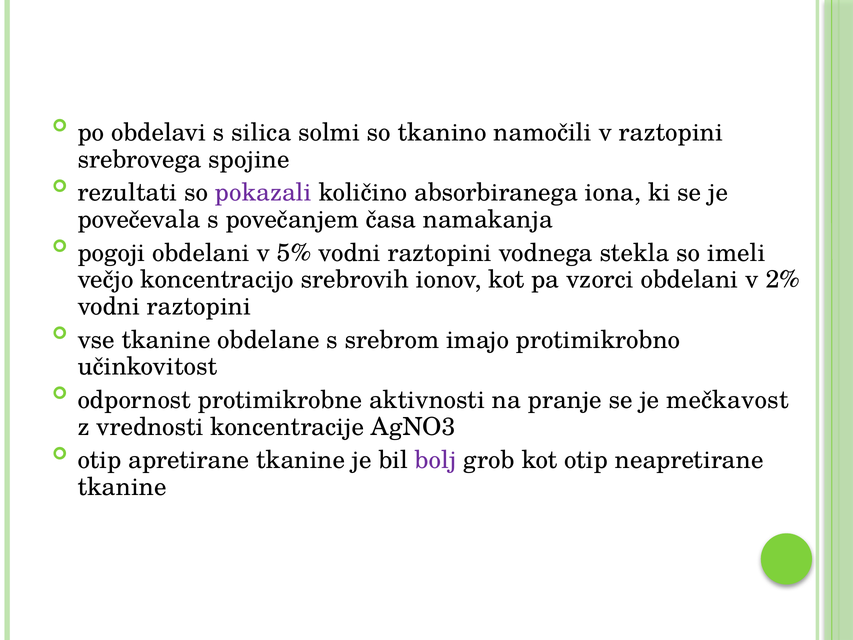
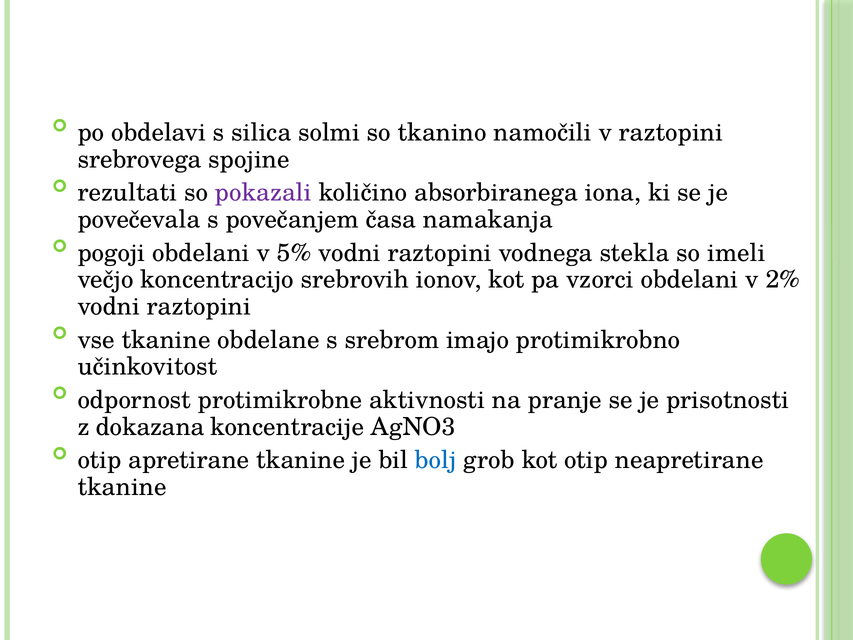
mečkavost: mečkavost -> prisotnosti
vrednosti: vrednosti -> dokazana
bolj colour: purple -> blue
